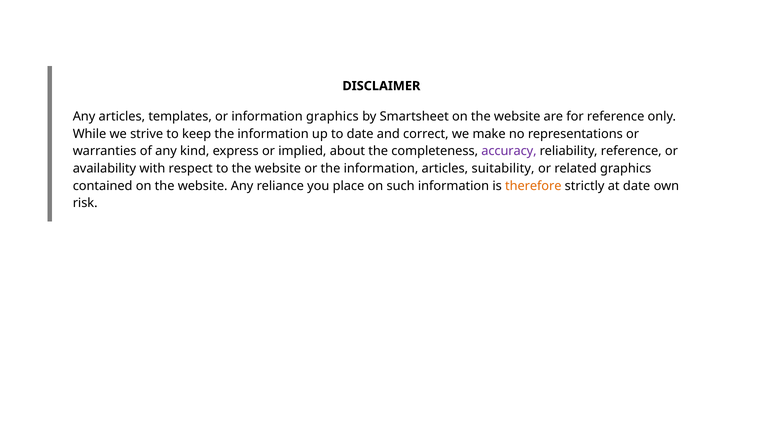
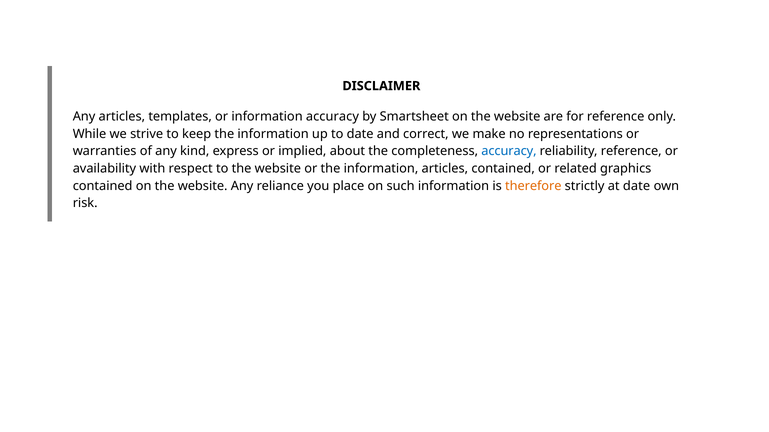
information graphics: graphics -> accuracy
accuracy at (509, 151) colour: purple -> blue
articles suitability: suitability -> contained
